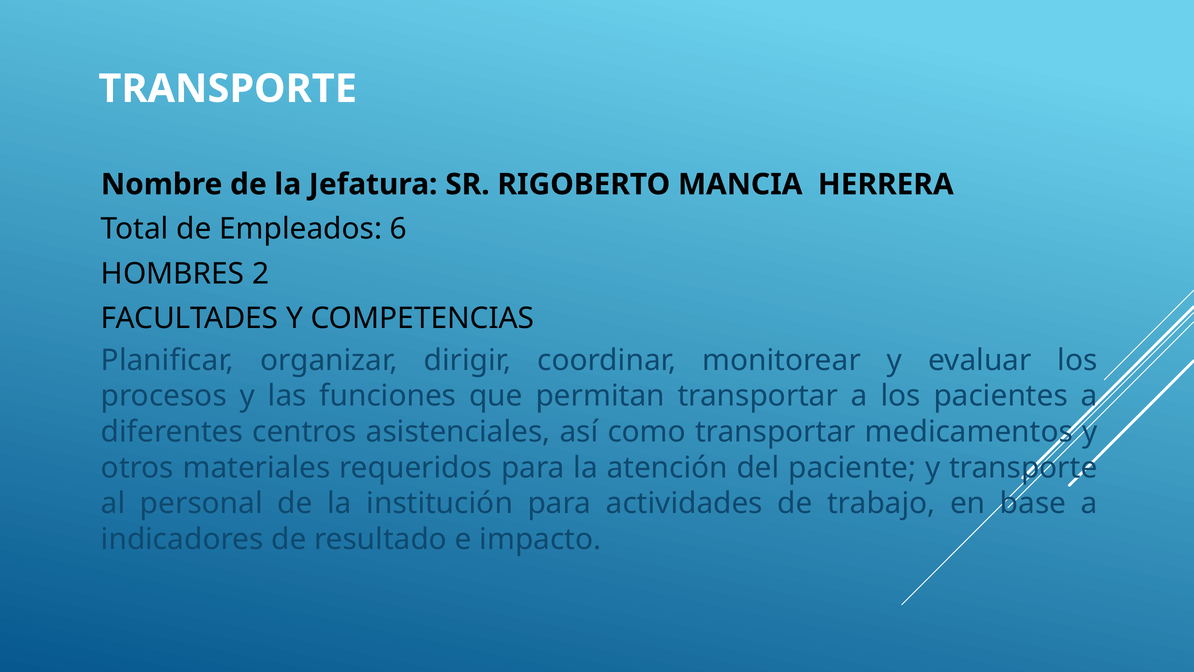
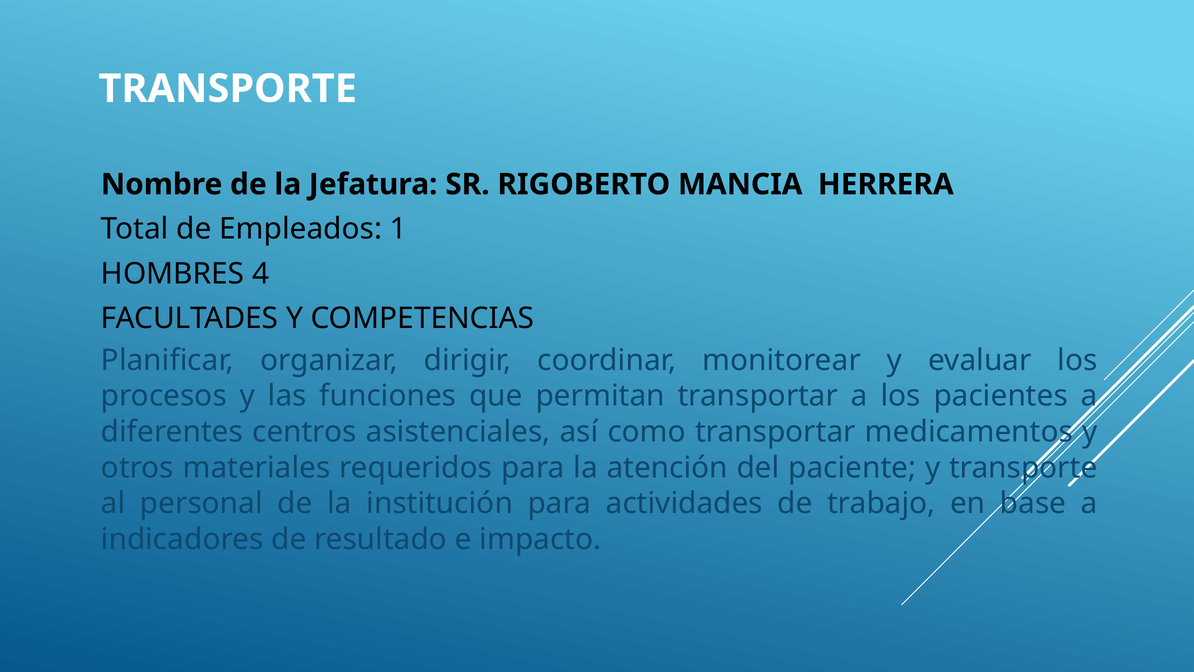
6: 6 -> 1
2: 2 -> 4
